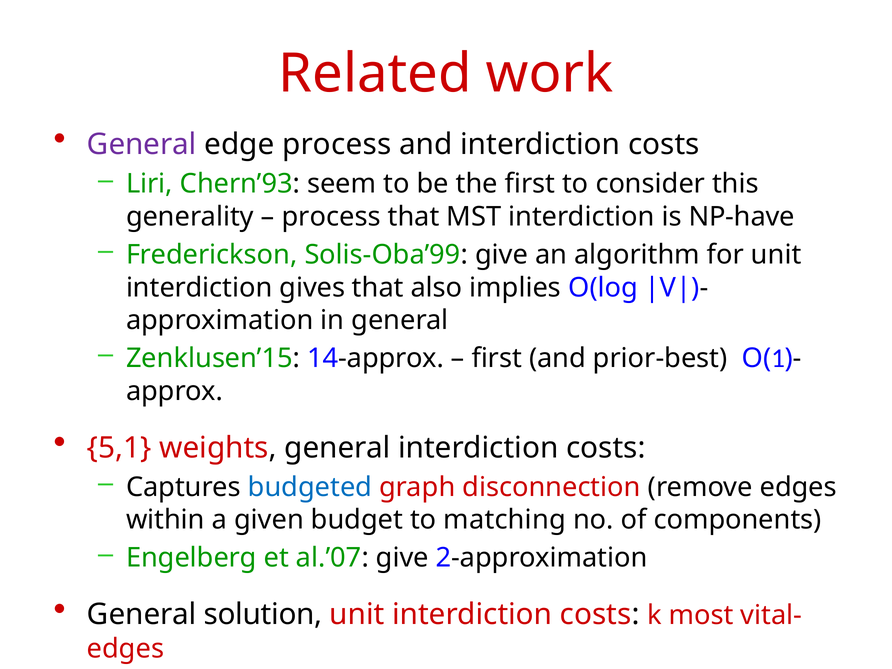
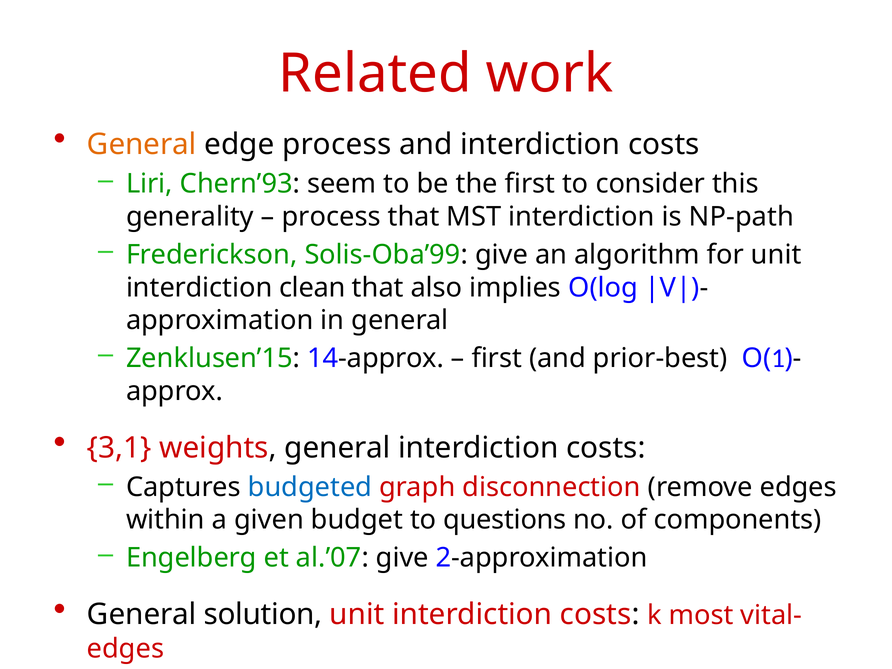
General at (142, 145) colour: purple -> orange
NP-have: NP-have -> NP-path
gives: gives -> clean
5,1: 5,1 -> 3,1
matching: matching -> questions
